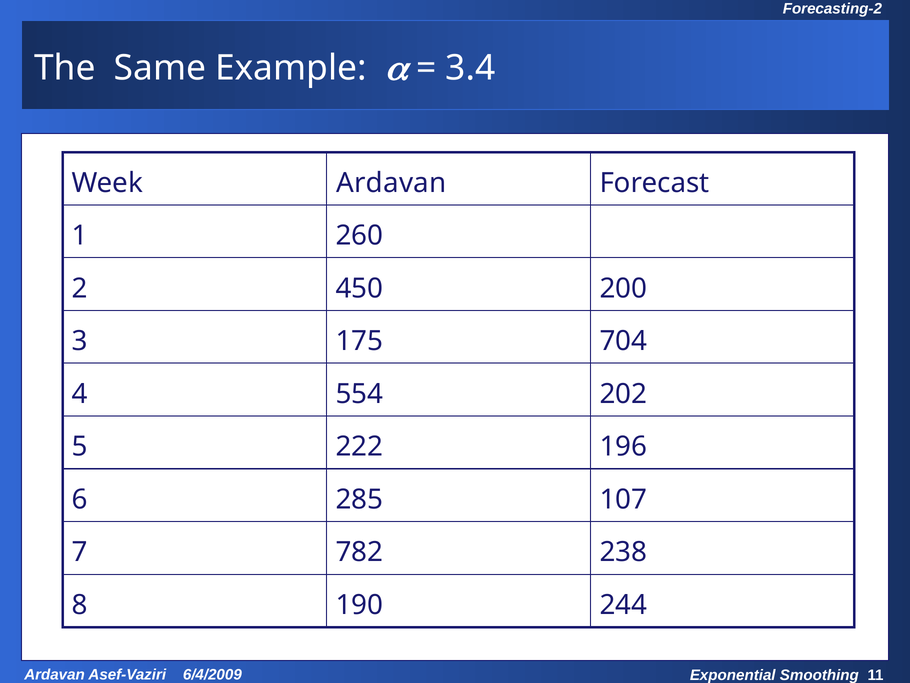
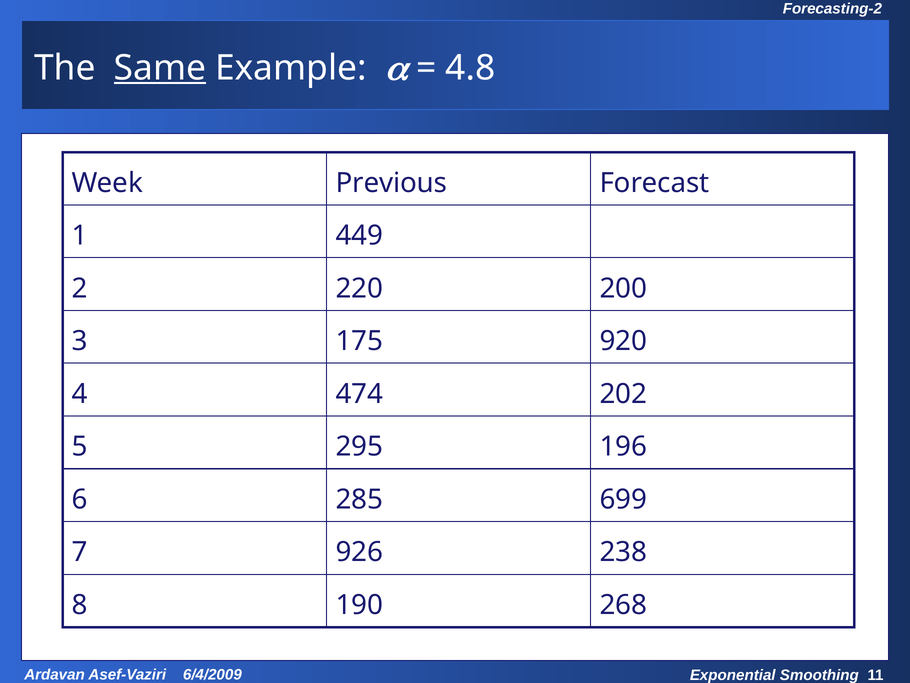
Same underline: none -> present
3.4: 3.4 -> 4.8
Week Ardavan: Ardavan -> Previous
260: 260 -> 449
450: 450 -> 220
704: 704 -> 920
554: 554 -> 474
222: 222 -> 295
107: 107 -> 699
782: 782 -> 926
244: 244 -> 268
